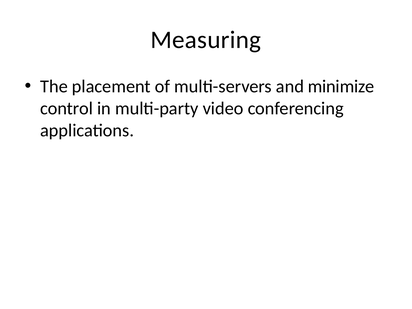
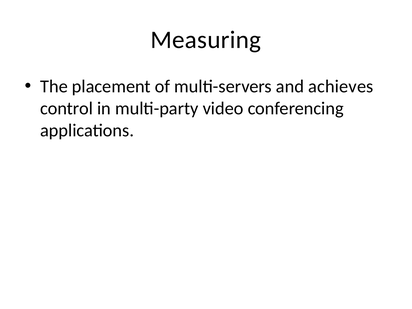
minimize: minimize -> achieves
